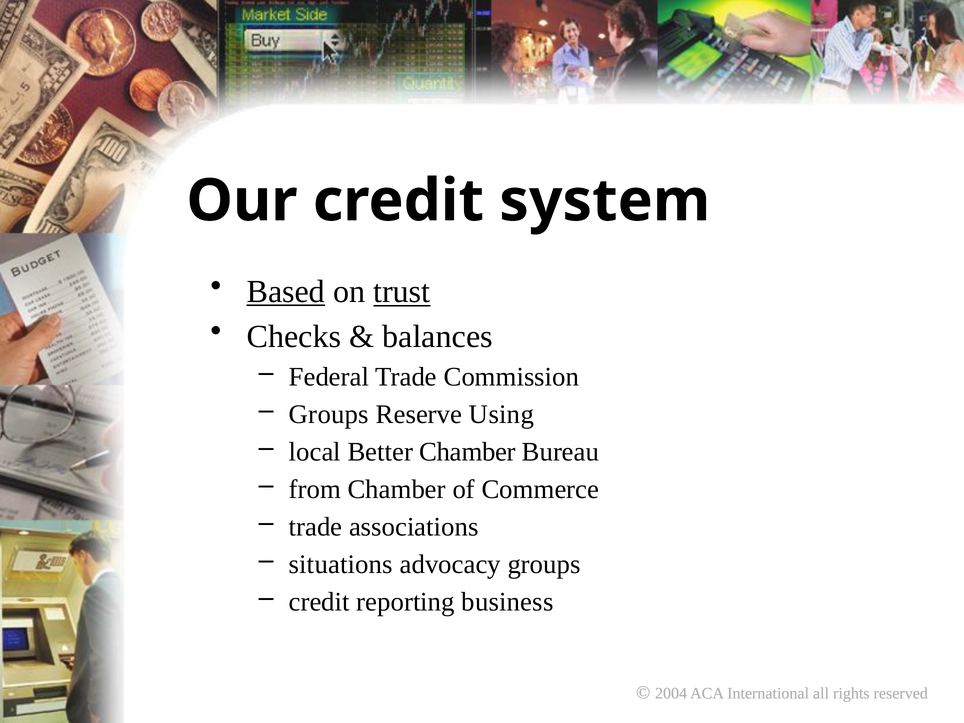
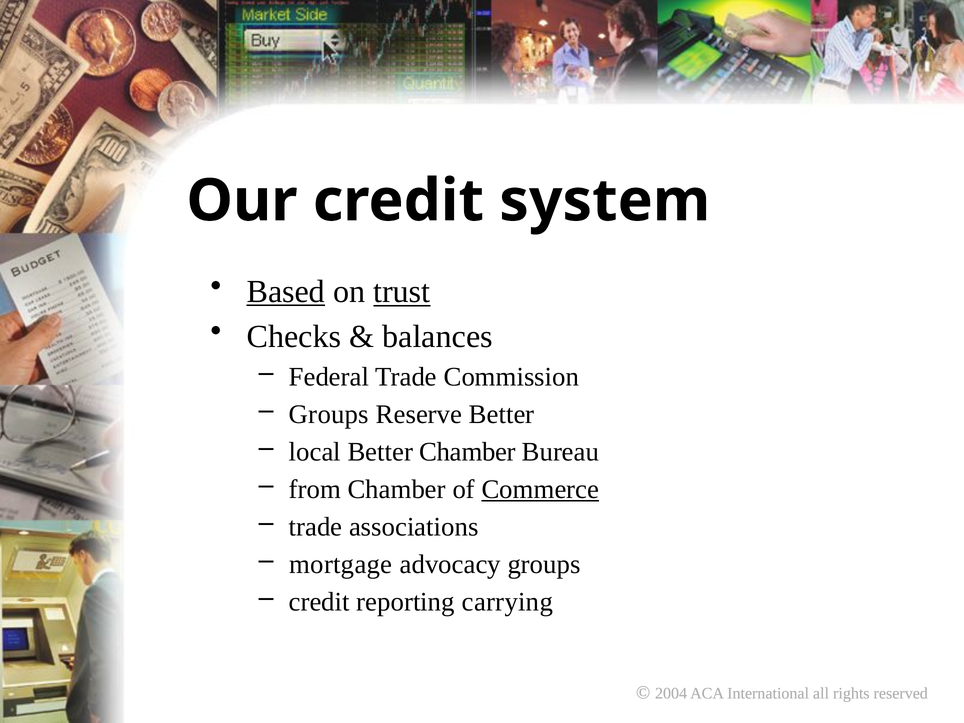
Reserve Using: Using -> Better
Commerce underline: none -> present
situations: situations -> mortgage
business: business -> carrying
